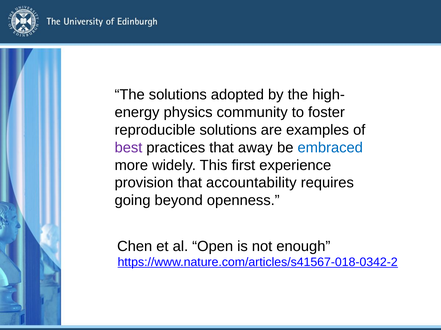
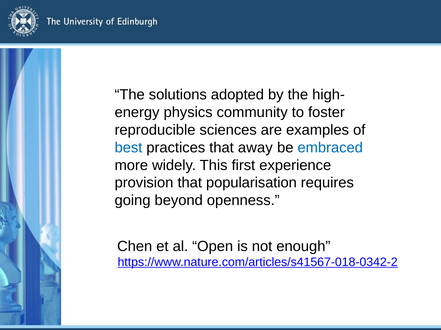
reproducible solutions: solutions -> sciences
best colour: purple -> blue
accountability: accountability -> popularisation
